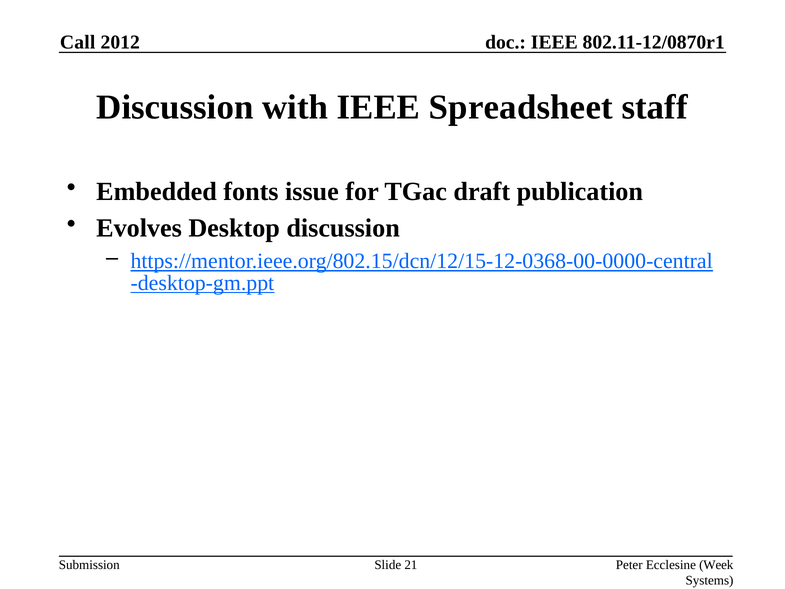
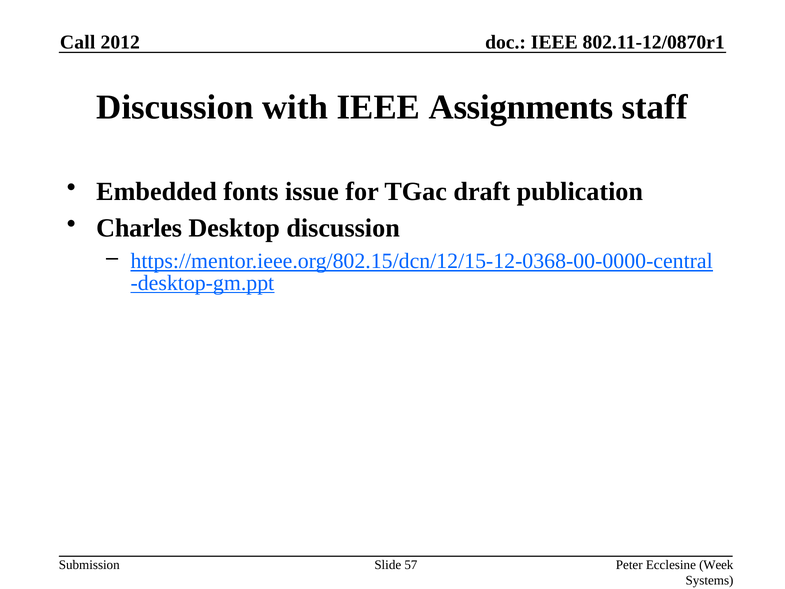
Spreadsheet: Spreadsheet -> Assignments
Evolves: Evolves -> Charles
21: 21 -> 57
